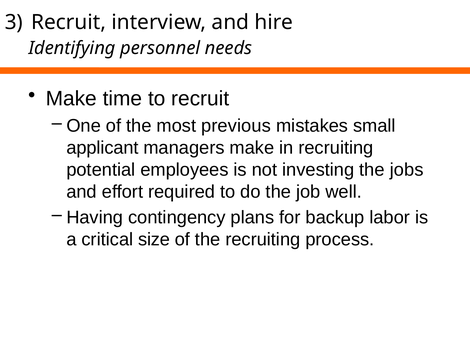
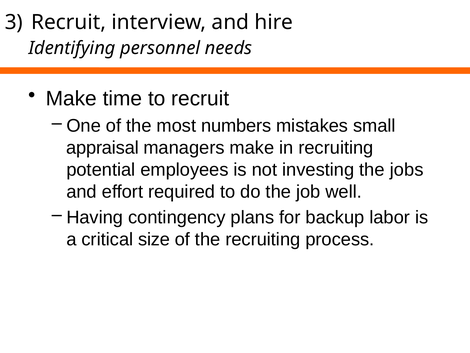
previous: previous -> numbers
applicant: applicant -> appraisal
